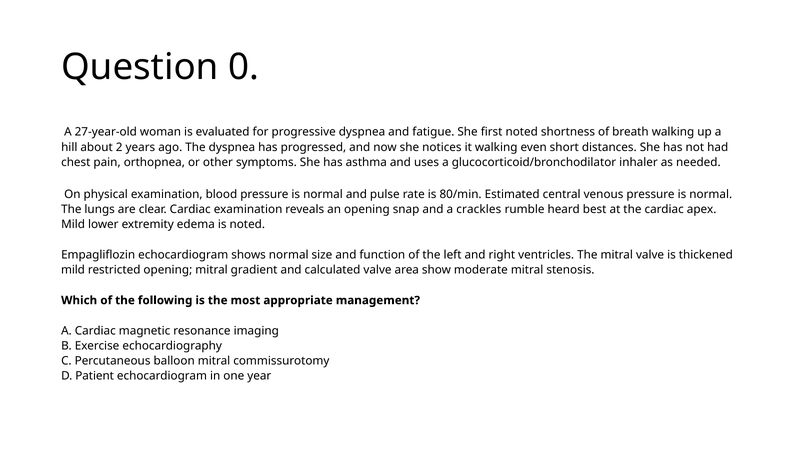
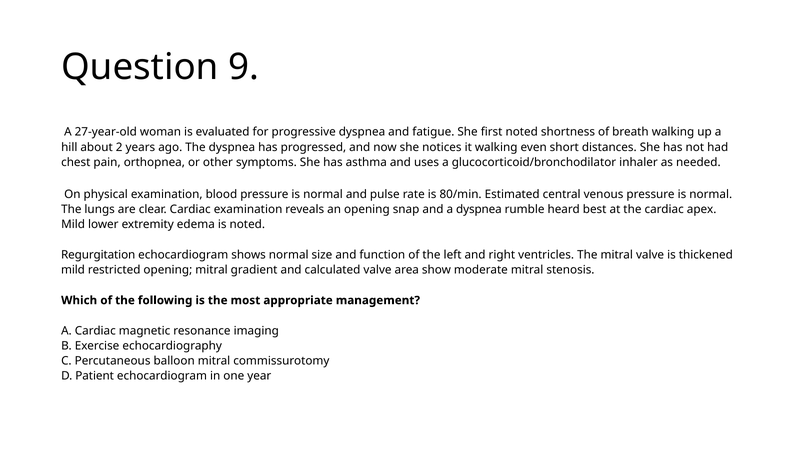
0: 0 -> 9
a crackles: crackles -> dyspnea
Empagliflozin: Empagliflozin -> Regurgitation
